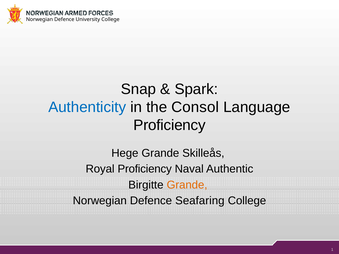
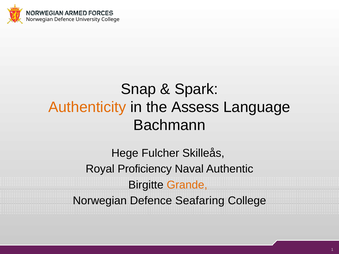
Authenticity colour: blue -> orange
Consol: Consol -> Assess
Proficiency at (170, 125): Proficiency -> Bachmann
Hege Grande: Grande -> Fulcher
